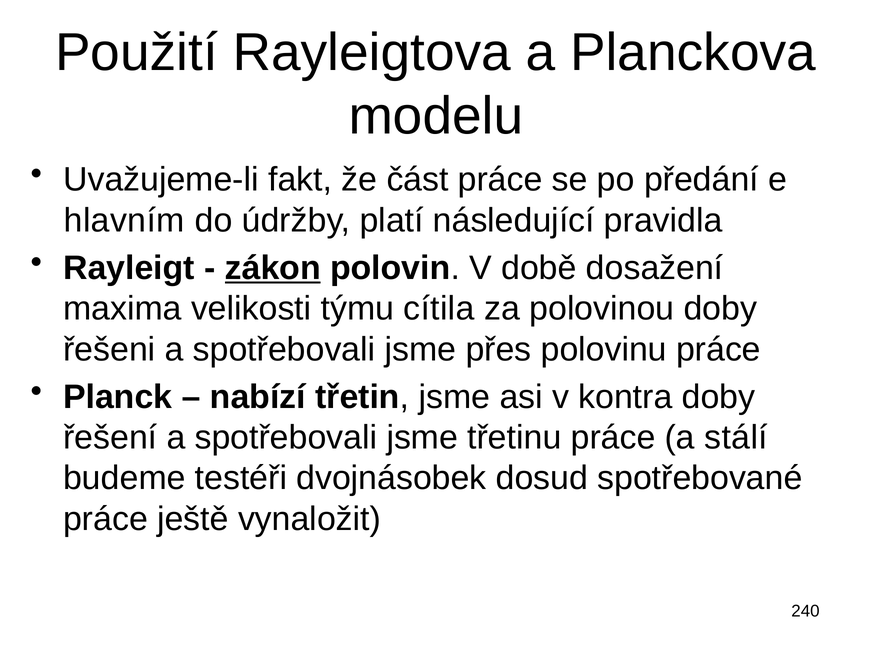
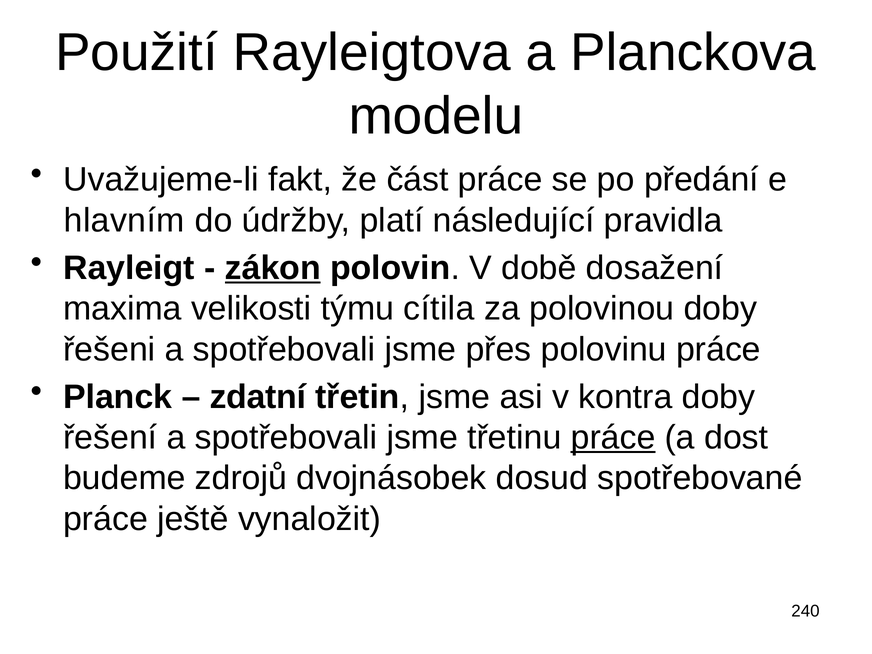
nabízí: nabízí -> zdatní
práce at (613, 438) underline: none -> present
stálí: stálí -> dost
testéři: testéři -> zdrojů
